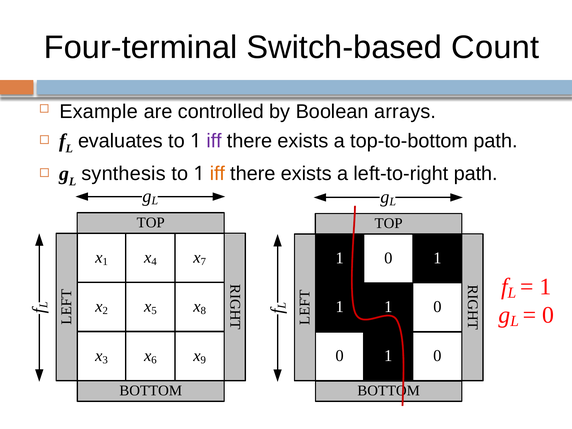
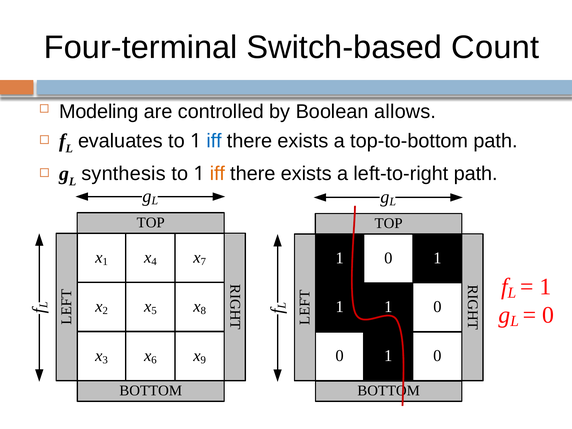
Example: Example -> Modeling
arrays: arrays -> allows
iff at (214, 141) colour: purple -> blue
